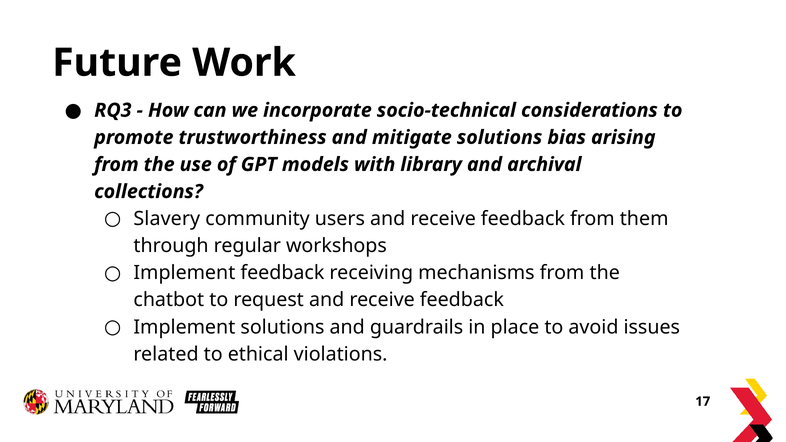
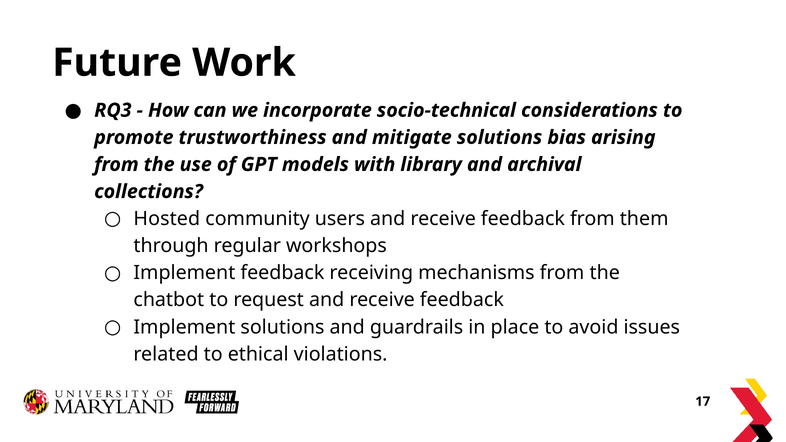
Slavery: Slavery -> Hosted
